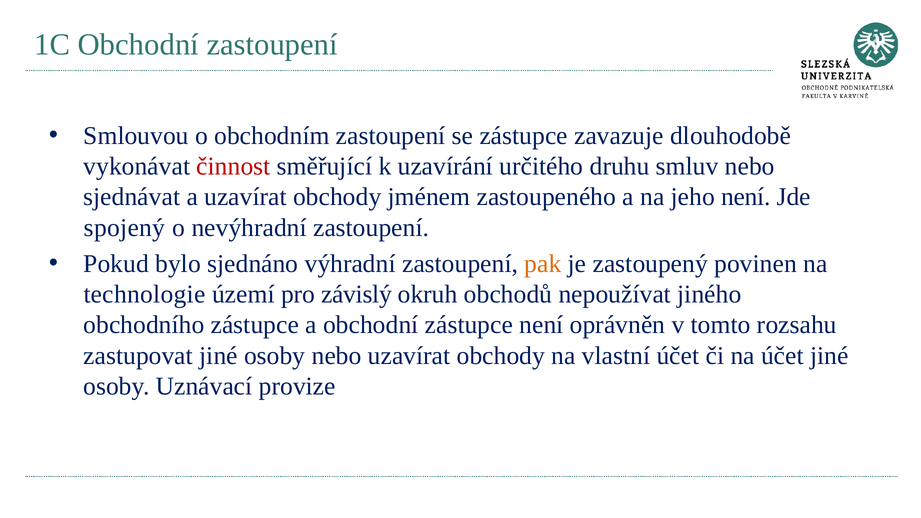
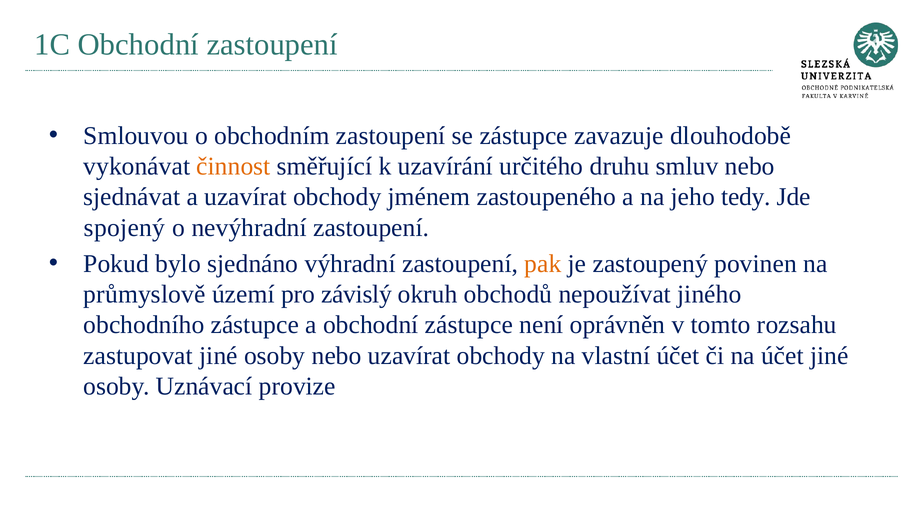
činnost colour: red -> orange
jeho není: není -> tedy
technologie: technologie -> průmyslově
